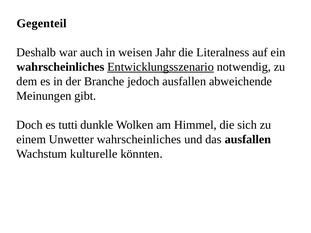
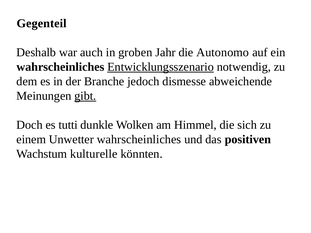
weisen: weisen -> groben
Literalness: Literalness -> Autonomo
jedoch ausfallen: ausfallen -> dismesse
gibt underline: none -> present
das ausfallen: ausfallen -> positiven
